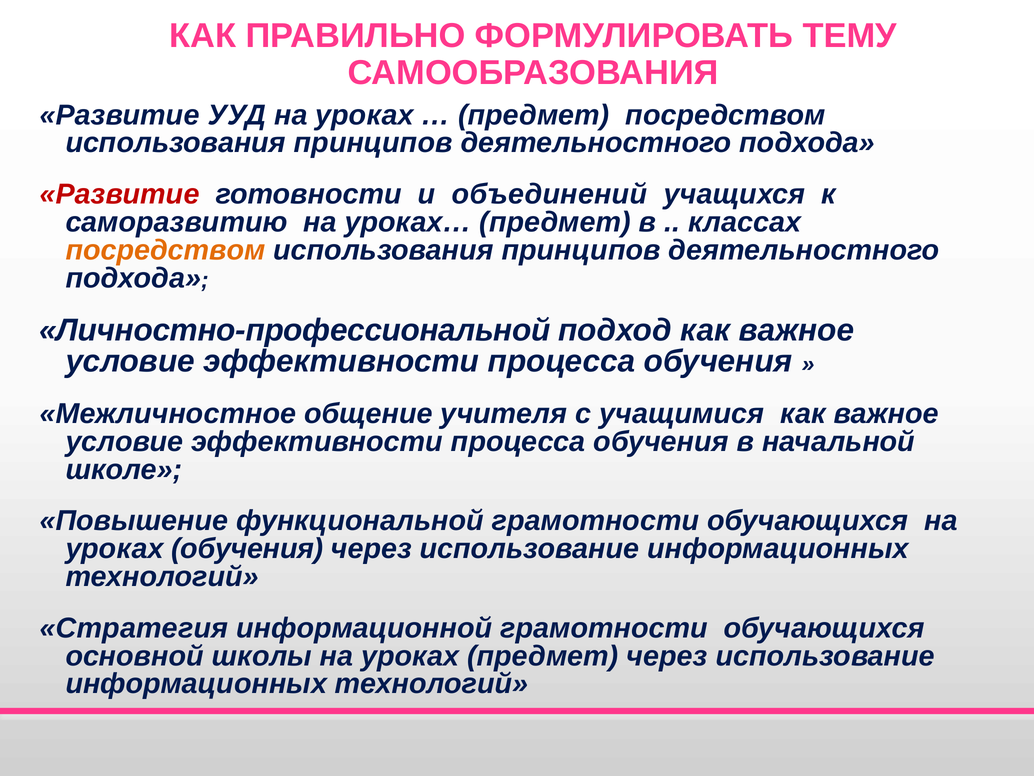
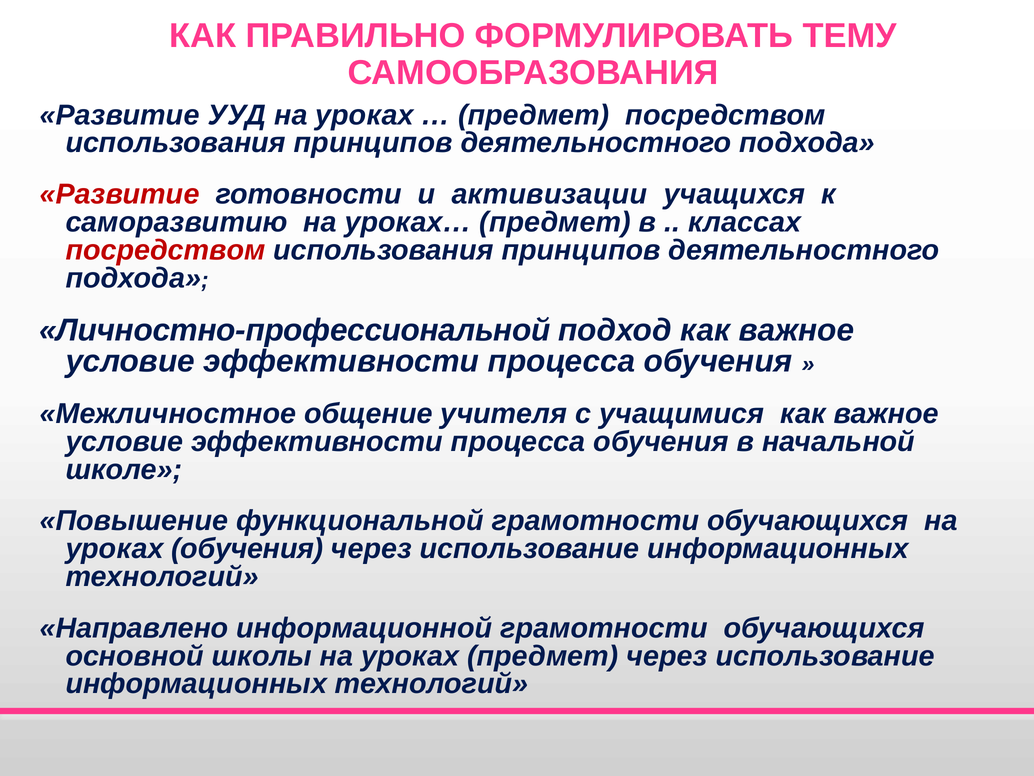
объединений: объединений -> активизации
посредством at (166, 250) colour: orange -> red
Стратегия: Стратегия -> Направлено
